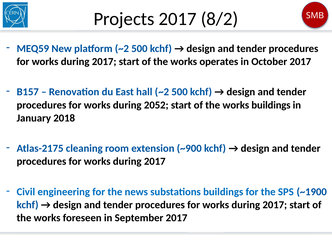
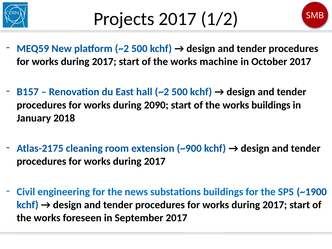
8/2: 8/2 -> 1/2
operates: operates -> machine
2052: 2052 -> 2090
